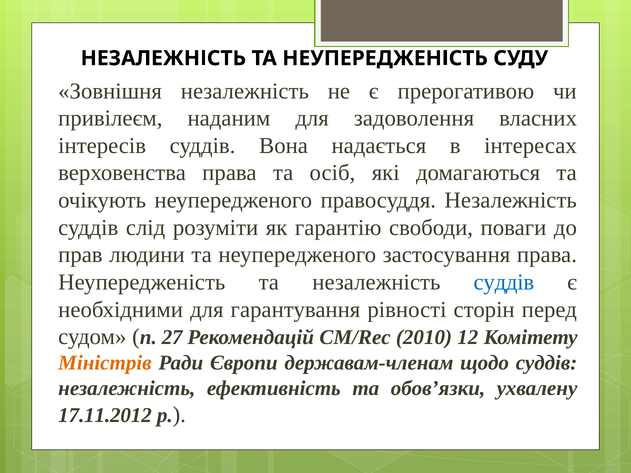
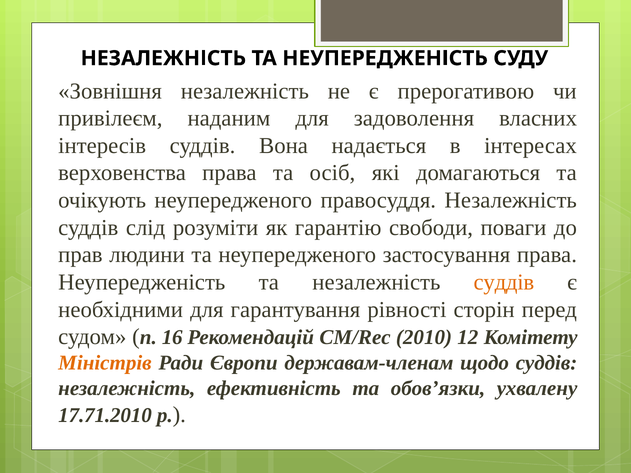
суддів at (504, 282) colour: blue -> orange
27: 27 -> 16
17.11.2012: 17.11.2012 -> 17.71.2010
